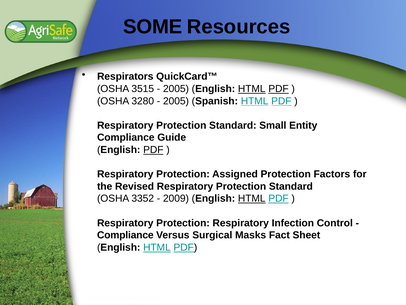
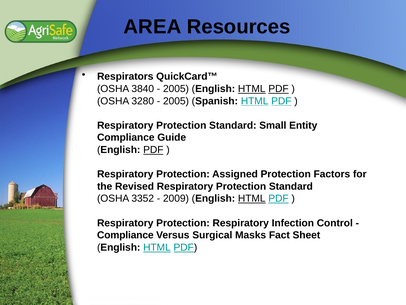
SOME: SOME -> AREA
3515: 3515 -> 3840
